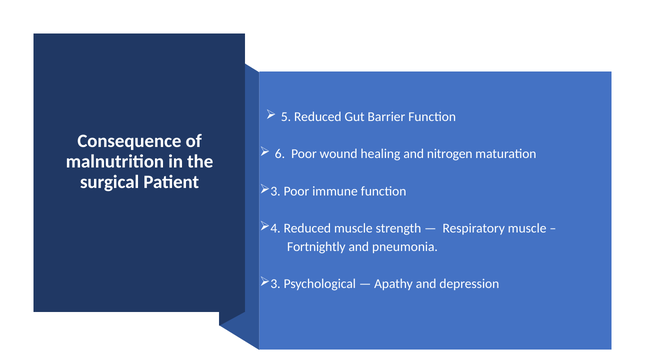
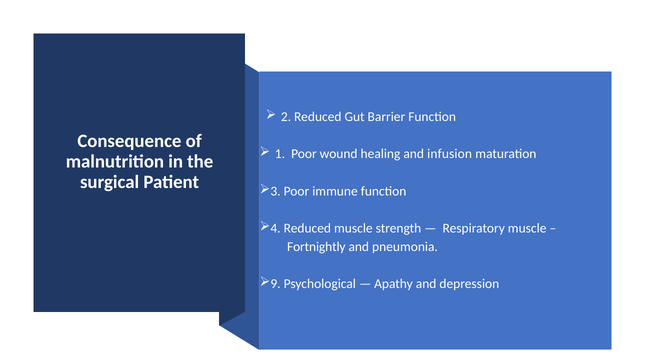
5: 5 -> 2
6: 6 -> 1
nitrogen: nitrogen -> infusion
3 at (276, 284): 3 -> 9
